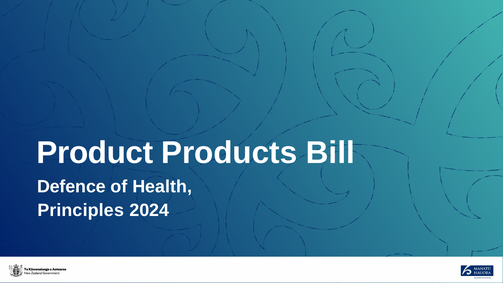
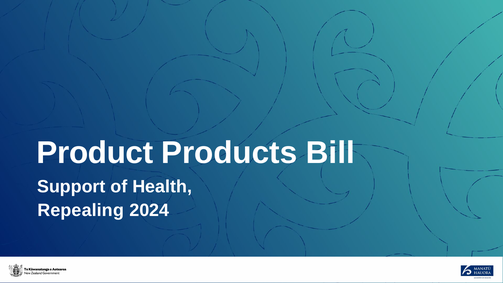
Defence: Defence -> Support
Principles: Principles -> Repealing
